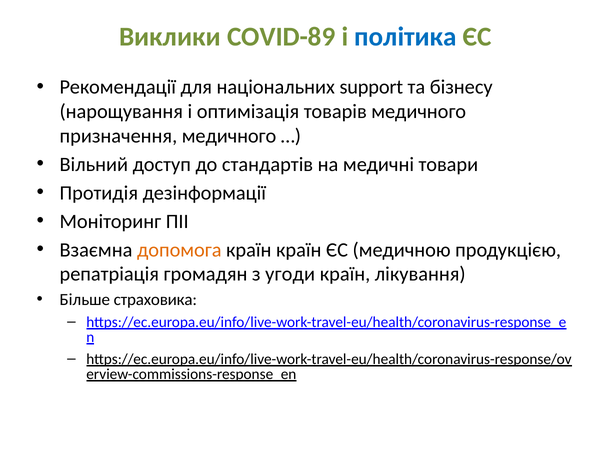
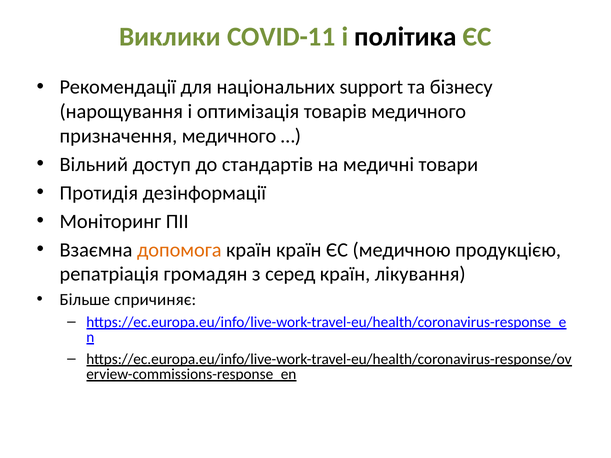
COVID-89: COVID-89 -> COVID-11
політика colour: blue -> black
угоди: угоди -> серед
страховика: страховика -> спричиняє
